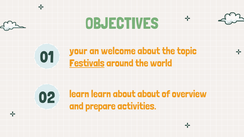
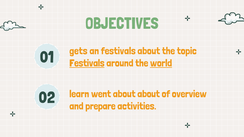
your: your -> gets
an welcome: welcome -> festivals
world underline: none -> present
learn learn: learn -> went
